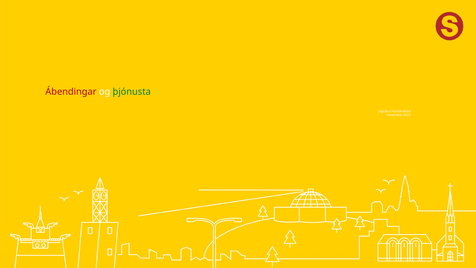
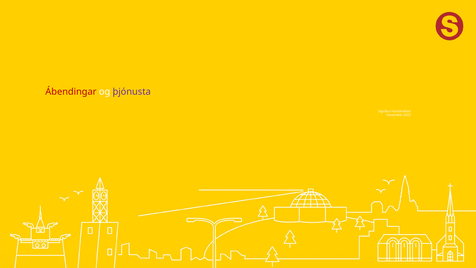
þjónusta colour: green -> purple
